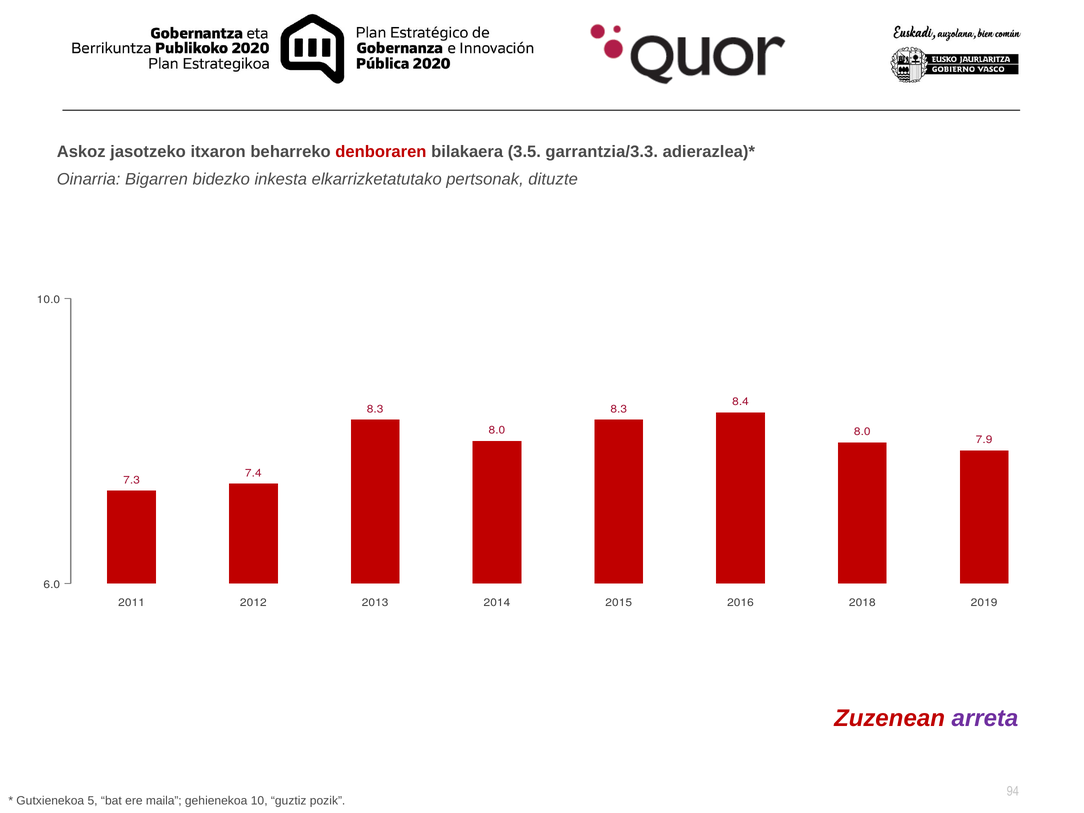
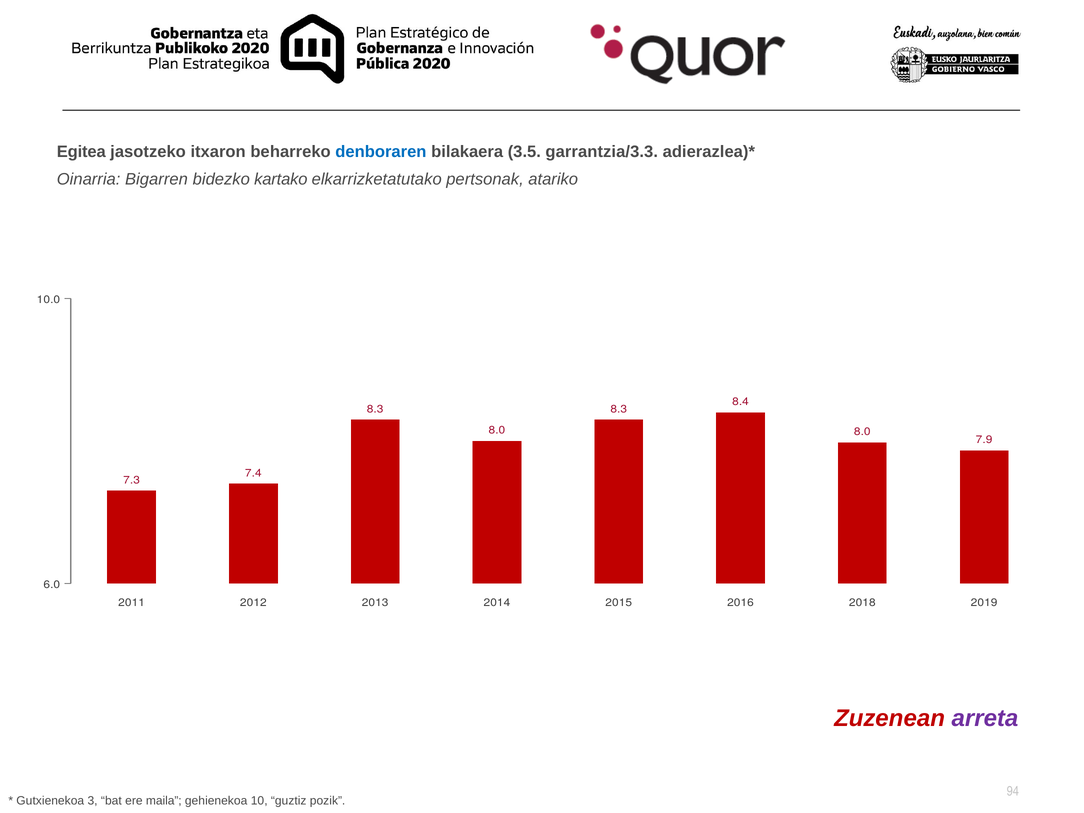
Askoz: Askoz -> Egitea
denboraren colour: red -> blue
inkesta: inkesta -> kartako
dituzte: dituzte -> atariko
5: 5 -> 3
